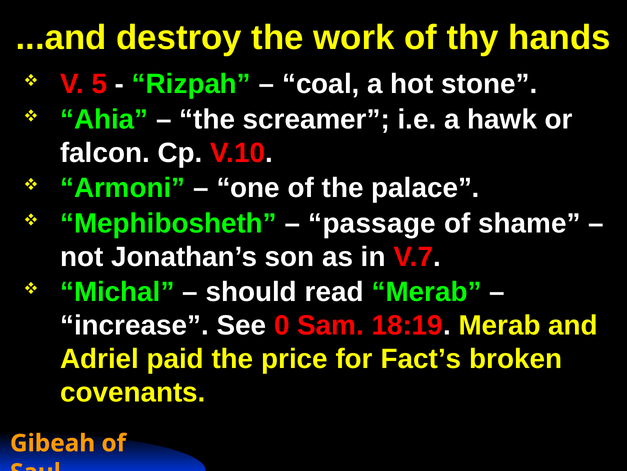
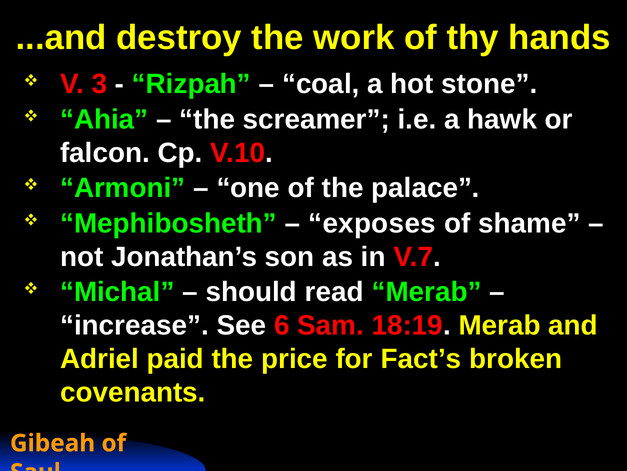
5: 5 -> 3
passage: passage -> exposes
0: 0 -> 6
